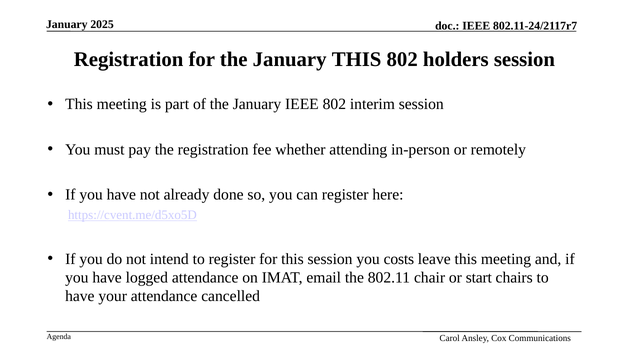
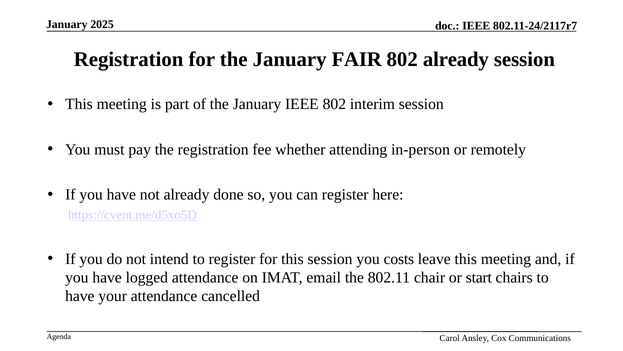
January THIS: THIS -> FAIR
802 holders: holders -> already
